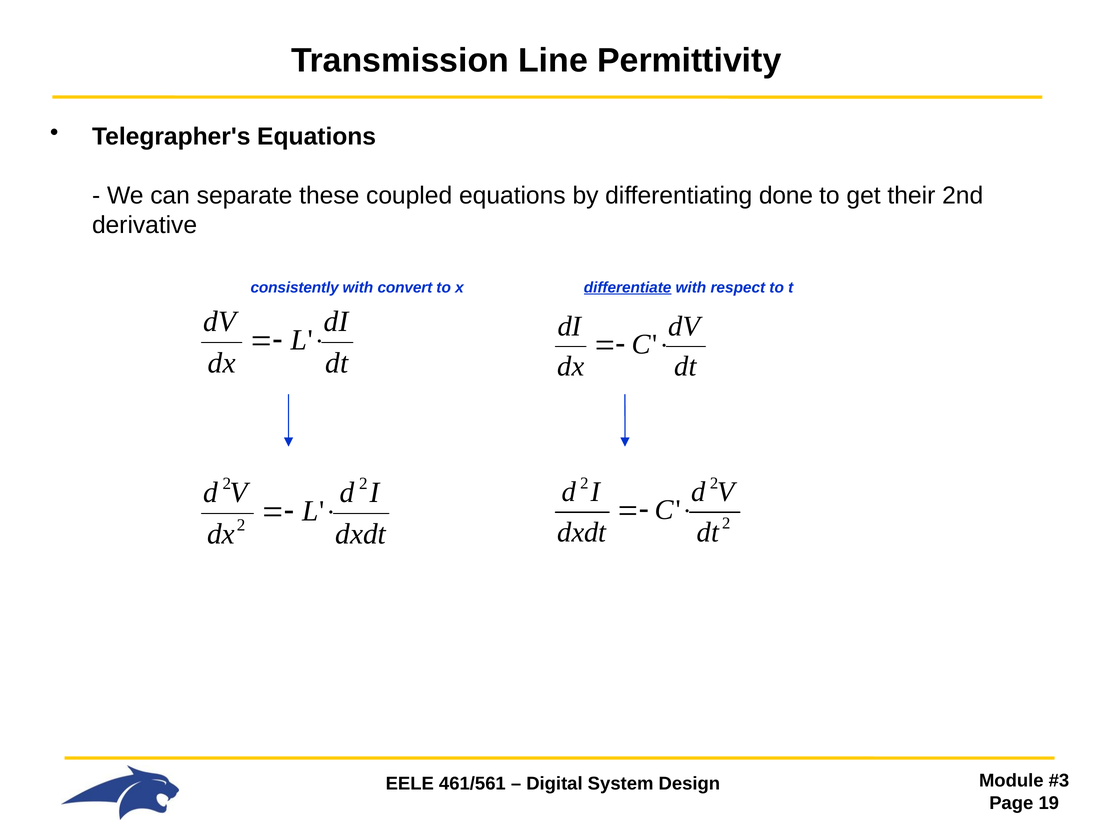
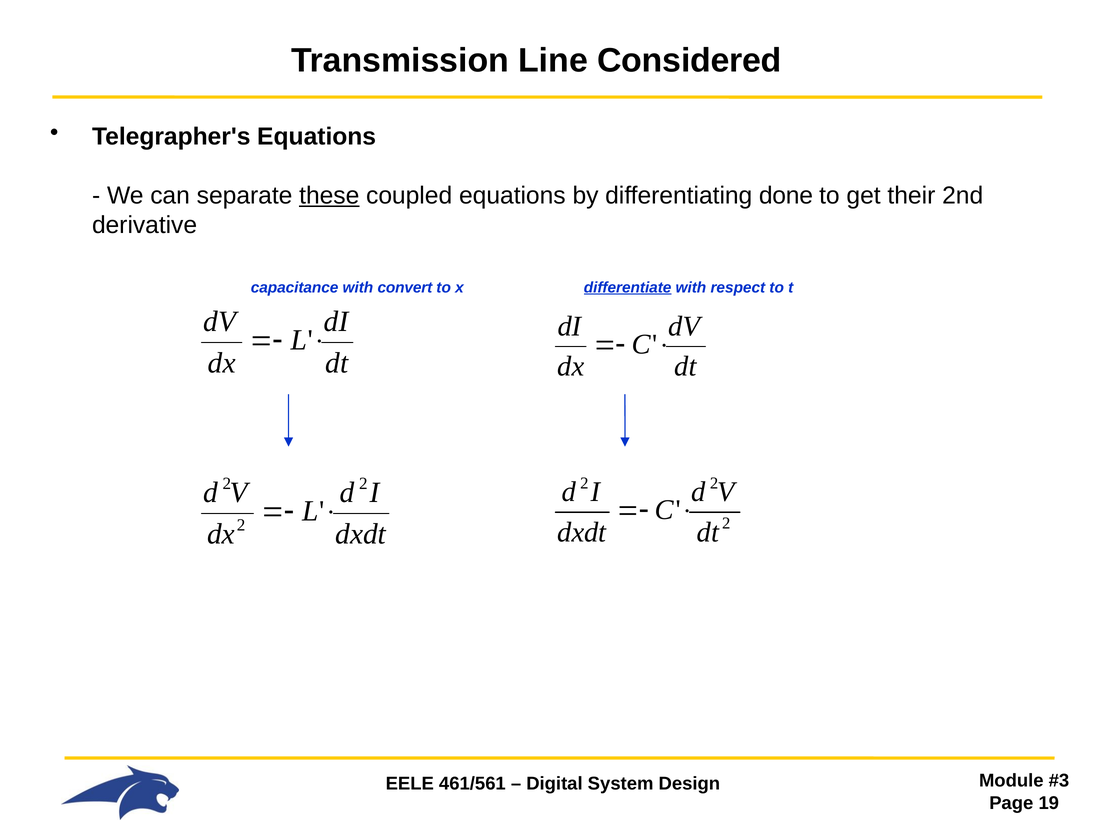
Permittivity: Permittivity -> Considered
these underline: none -> present
consistently: consistently -> capacitance
